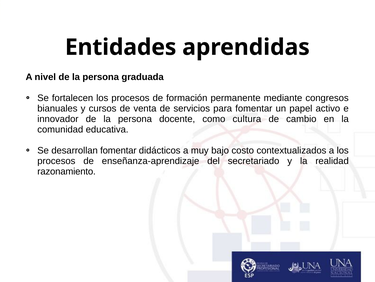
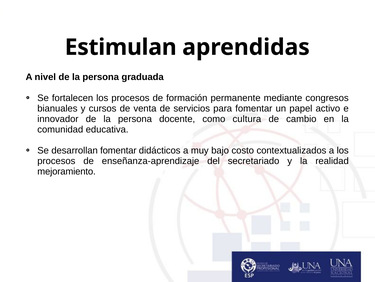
Entidades: Entidades -> Estimulan
razonamiento: razonamiento -> mejoramiento
